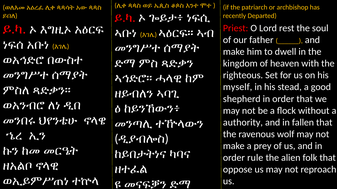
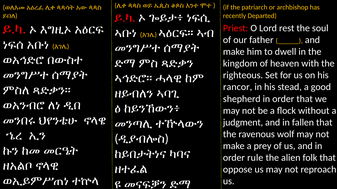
myself: myself -> rancor
authority: authority -> judgment
